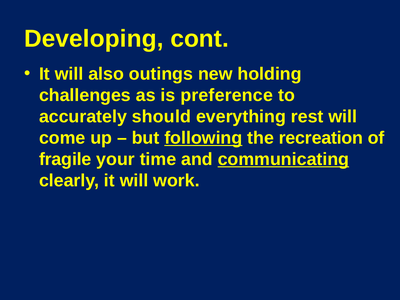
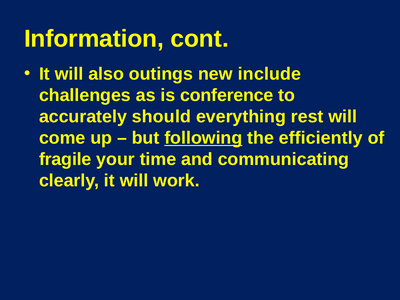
Developing: Developing -> Information
holding: holding -> include
preference: preference -> conference
recreation: recreation -> efficiently
communicating underline: present -> none
